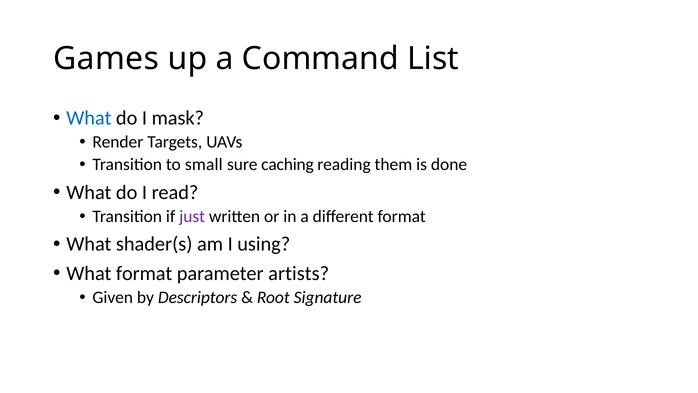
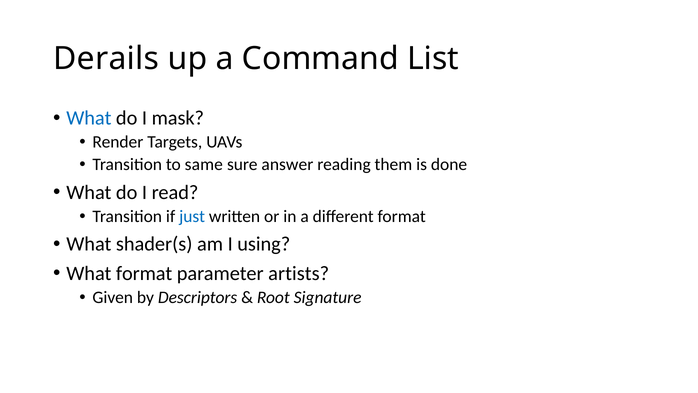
Games: Games -> Derails
small: small -> same
caching: caching -> answer
just colour: purple -> blue
